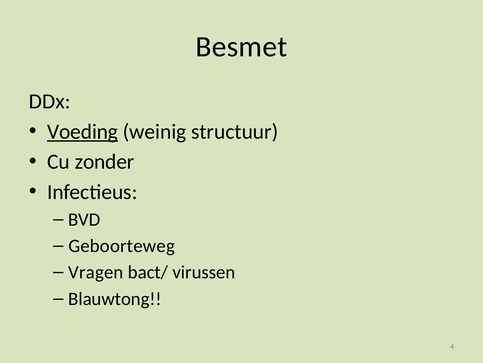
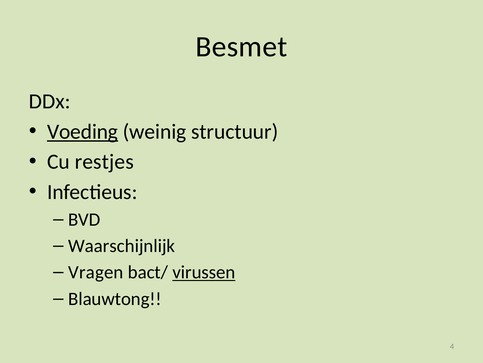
zonder: zonder -> restjes
Geboorteweg: Geboorteweg -> Waarschijnlijk
virussen underline: none -> present
